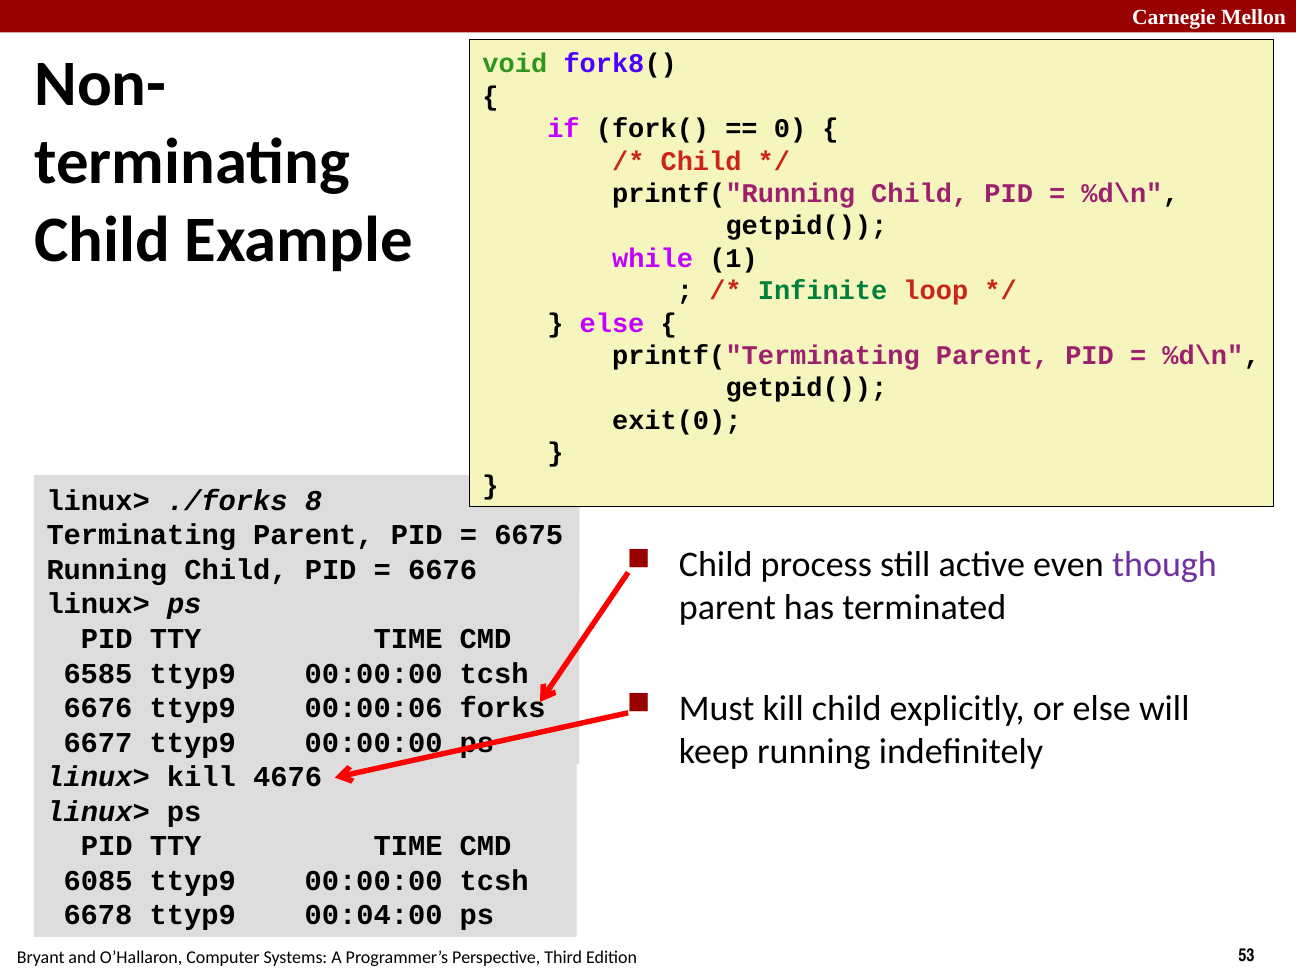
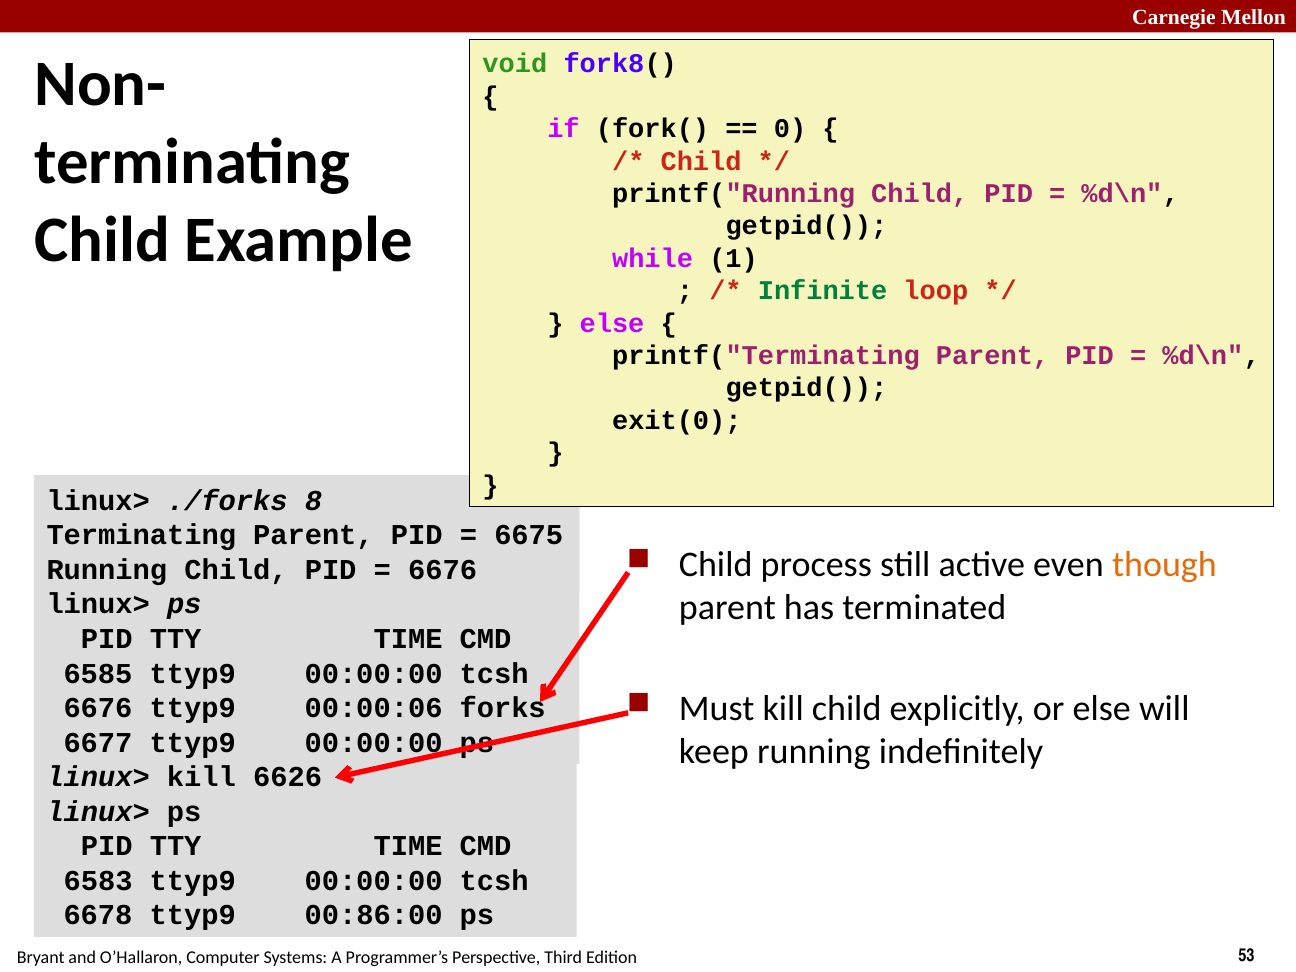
though colour: purple -> orange
4676: 4676 -> 6626
6085: 6085 -> 6583
00:04:00: 00:04:00 -> 00:86:00
